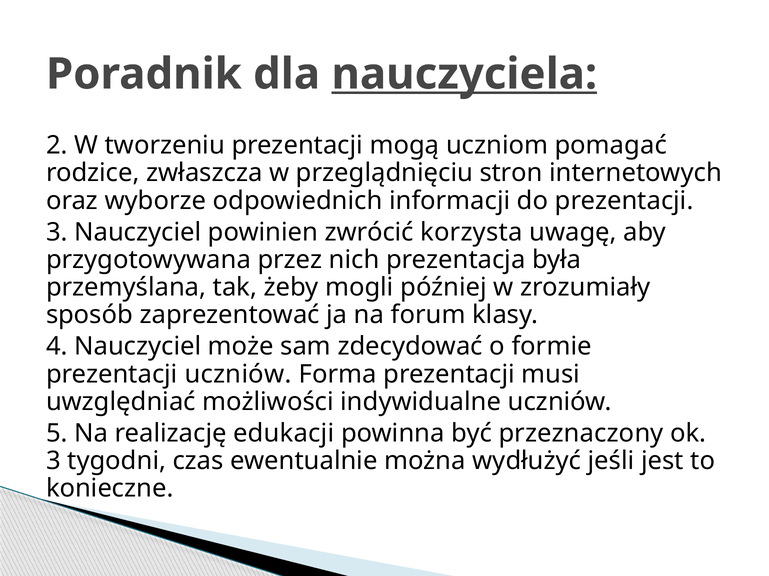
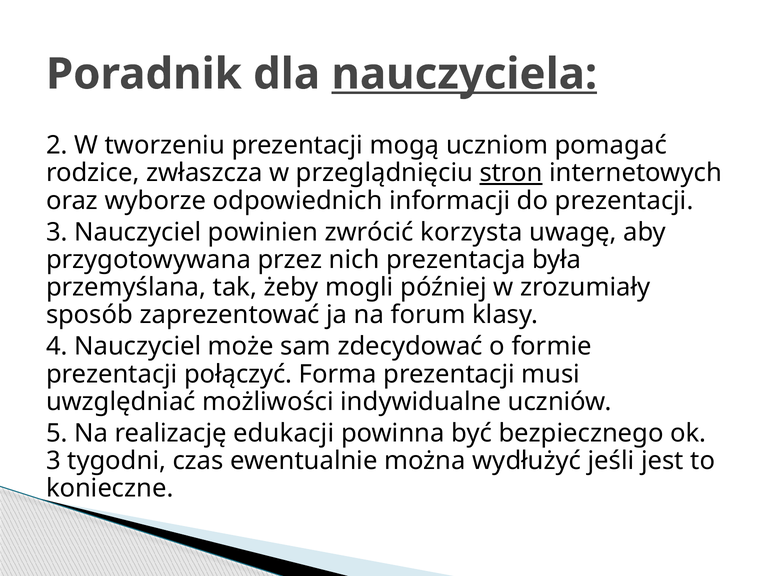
stron underline: none -> present
prezentacji uczniów: uczniów -> połączyć
przeznaczony: przeznaczony -> bezpiecznego
